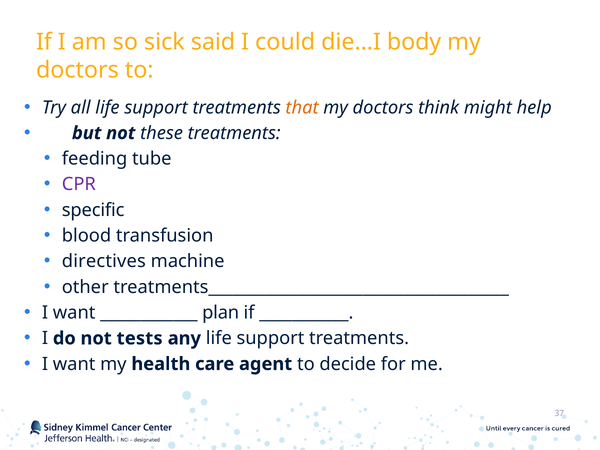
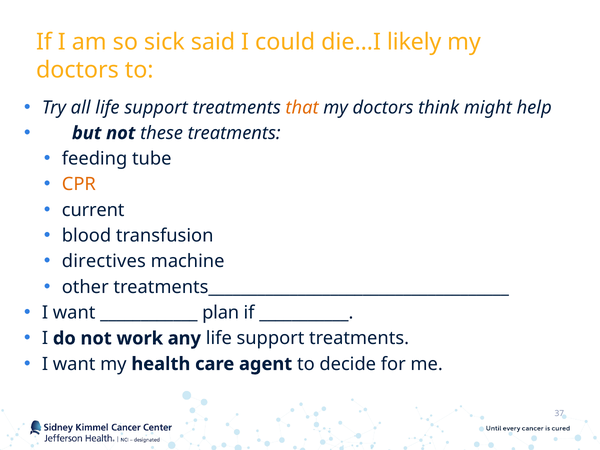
body: body -> likely
CPR colour: purple -> orange
specific: specific -> current
tests: tests -> work
